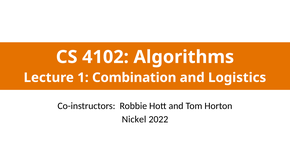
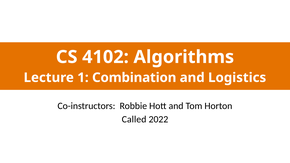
Nickel: Nickel -> Called
